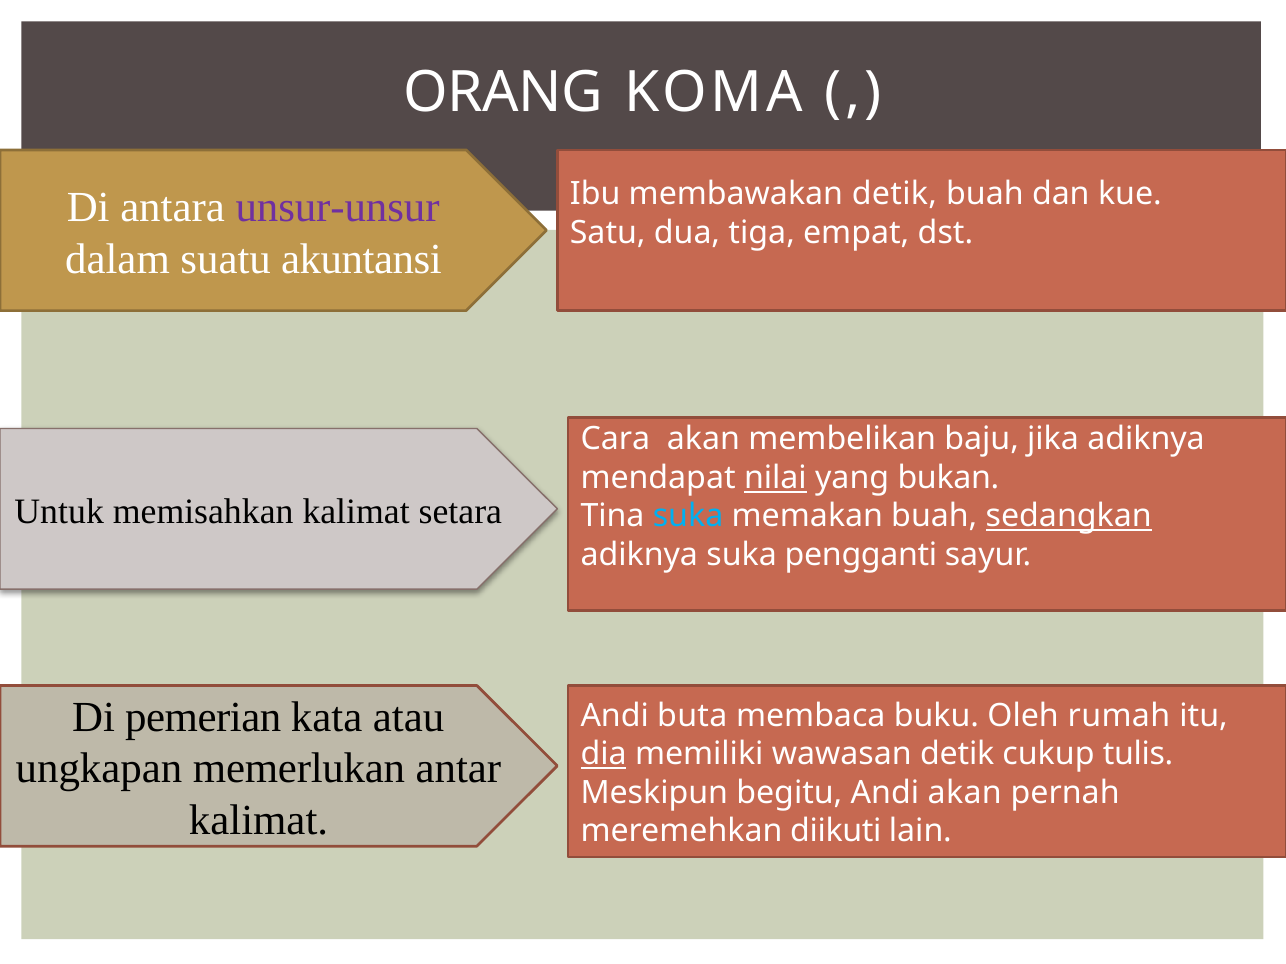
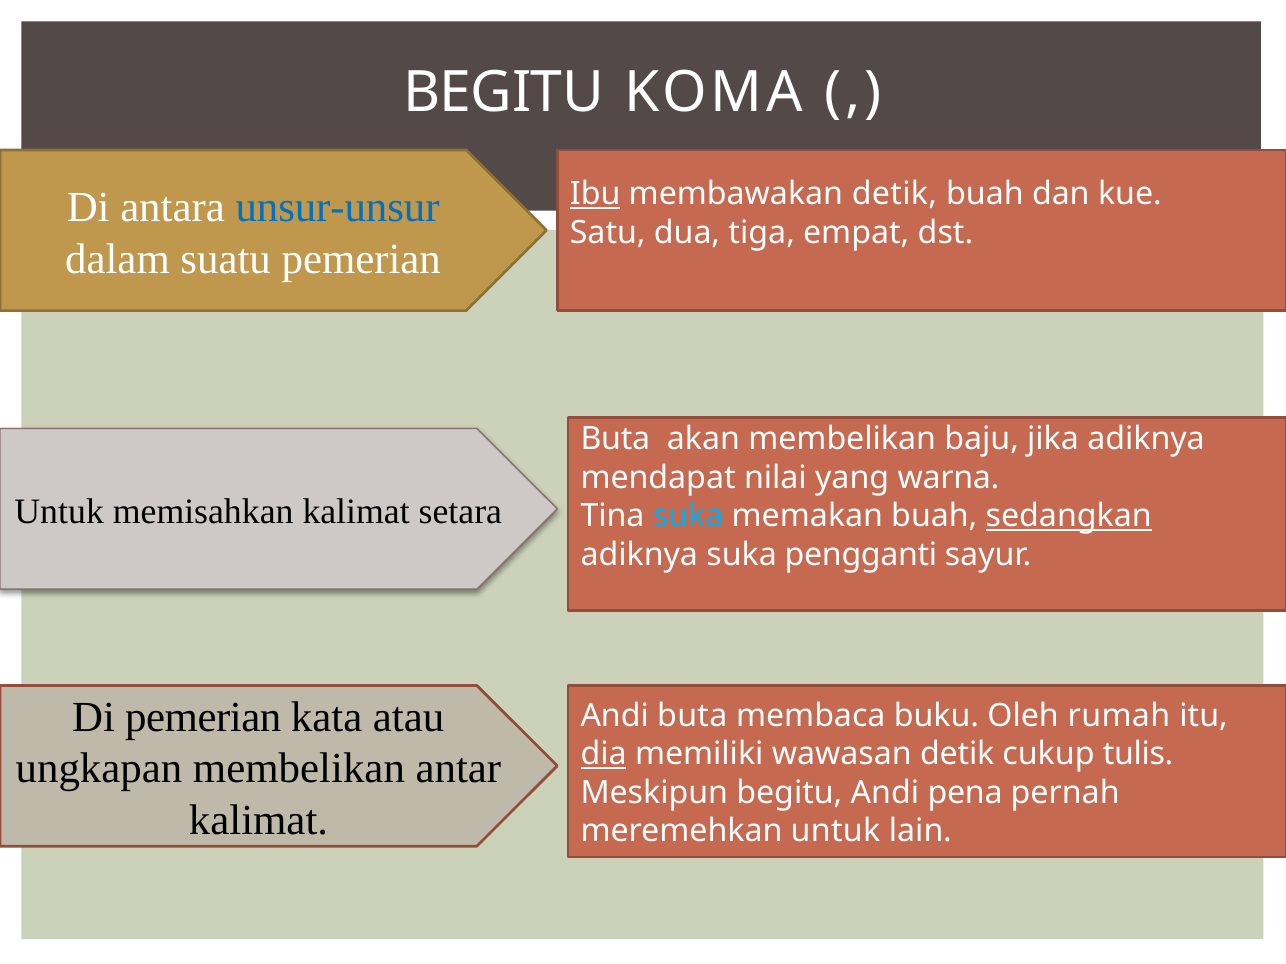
ORANG at (503, 93): ORANG -> BEGITU
Ibu underline: none -> present
unsur-unsur colour: purple -> blue
suatu akuntansi: akuntansi -> pemerian
Cara at (615, 439): Cara -> Buta
nilai underline: present -> none
bukan: bukan -> warna
ungkapan memerlukan: memerlukan -> membelikan
Andi akan: akan -> pena
meremehkan diikuti: diikuti -> untuk
